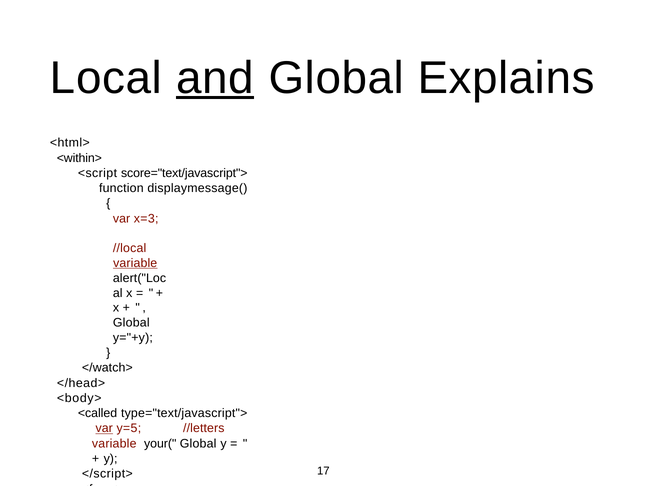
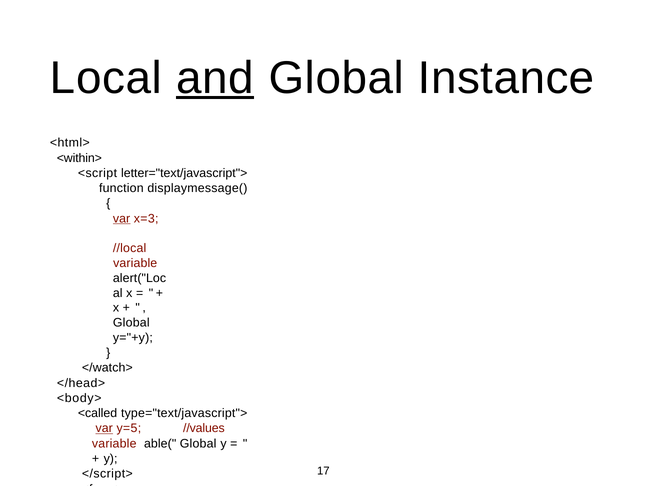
Explains: Explains -> Instance
score="text/javascript">: score="text/javascript"> -> letter="text/javascript">
var at (122, 219) underline: none -> present
variable at (135, 263) underline: present -> none
//letters: //letters -> //values
your(: your( -> able(
